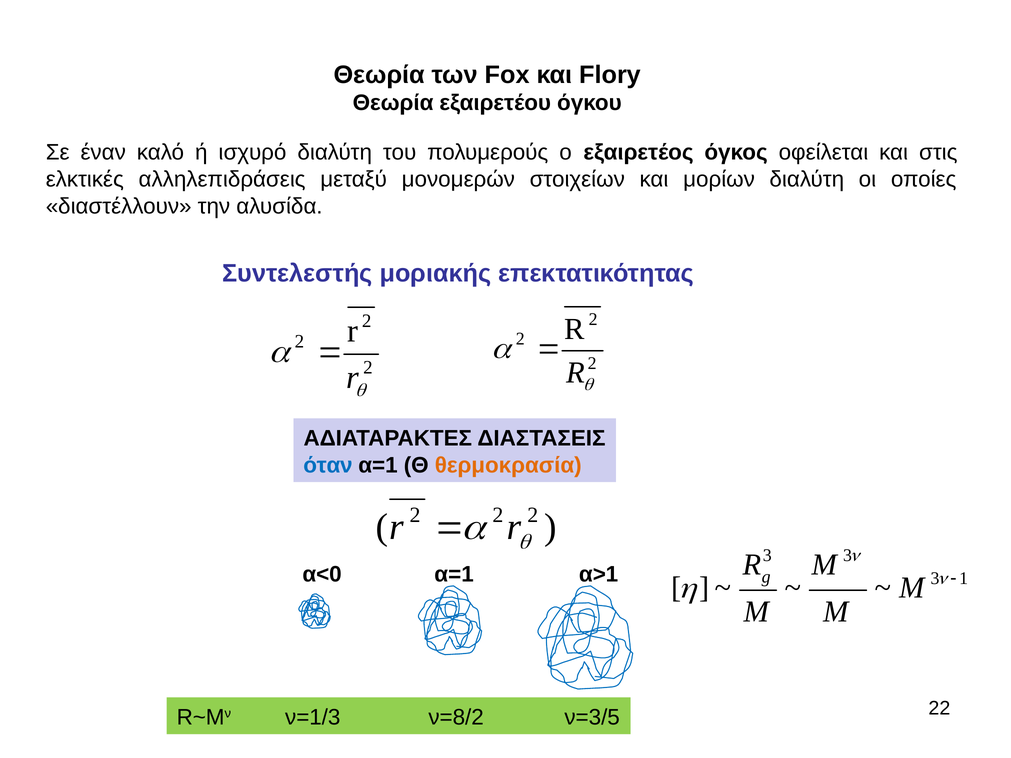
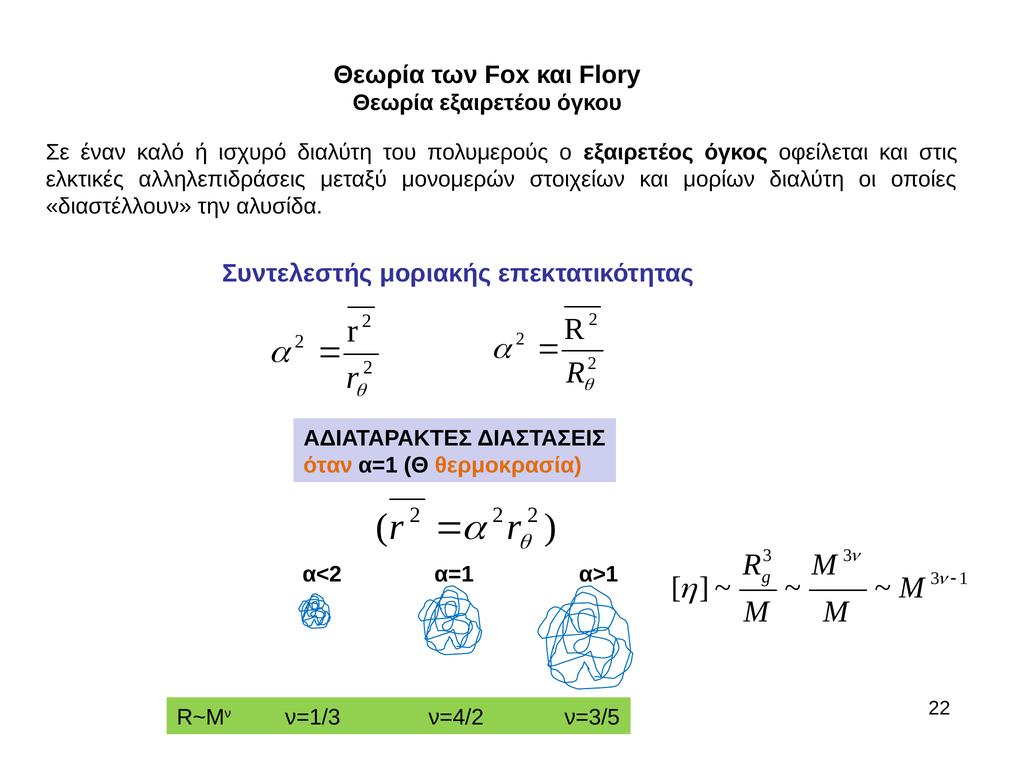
όταν colour: blue -> orange
α<0: α<0 -> α<2
ν=8/2: ν=8/2 -> ν=4/2
